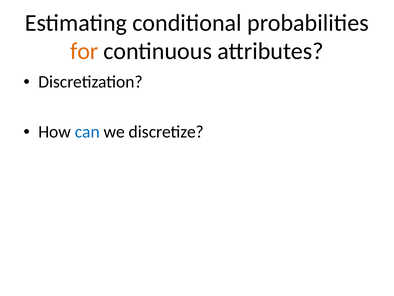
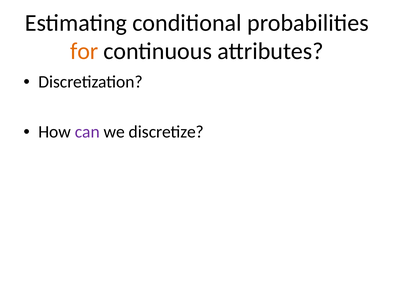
can colour: blue -> purple
